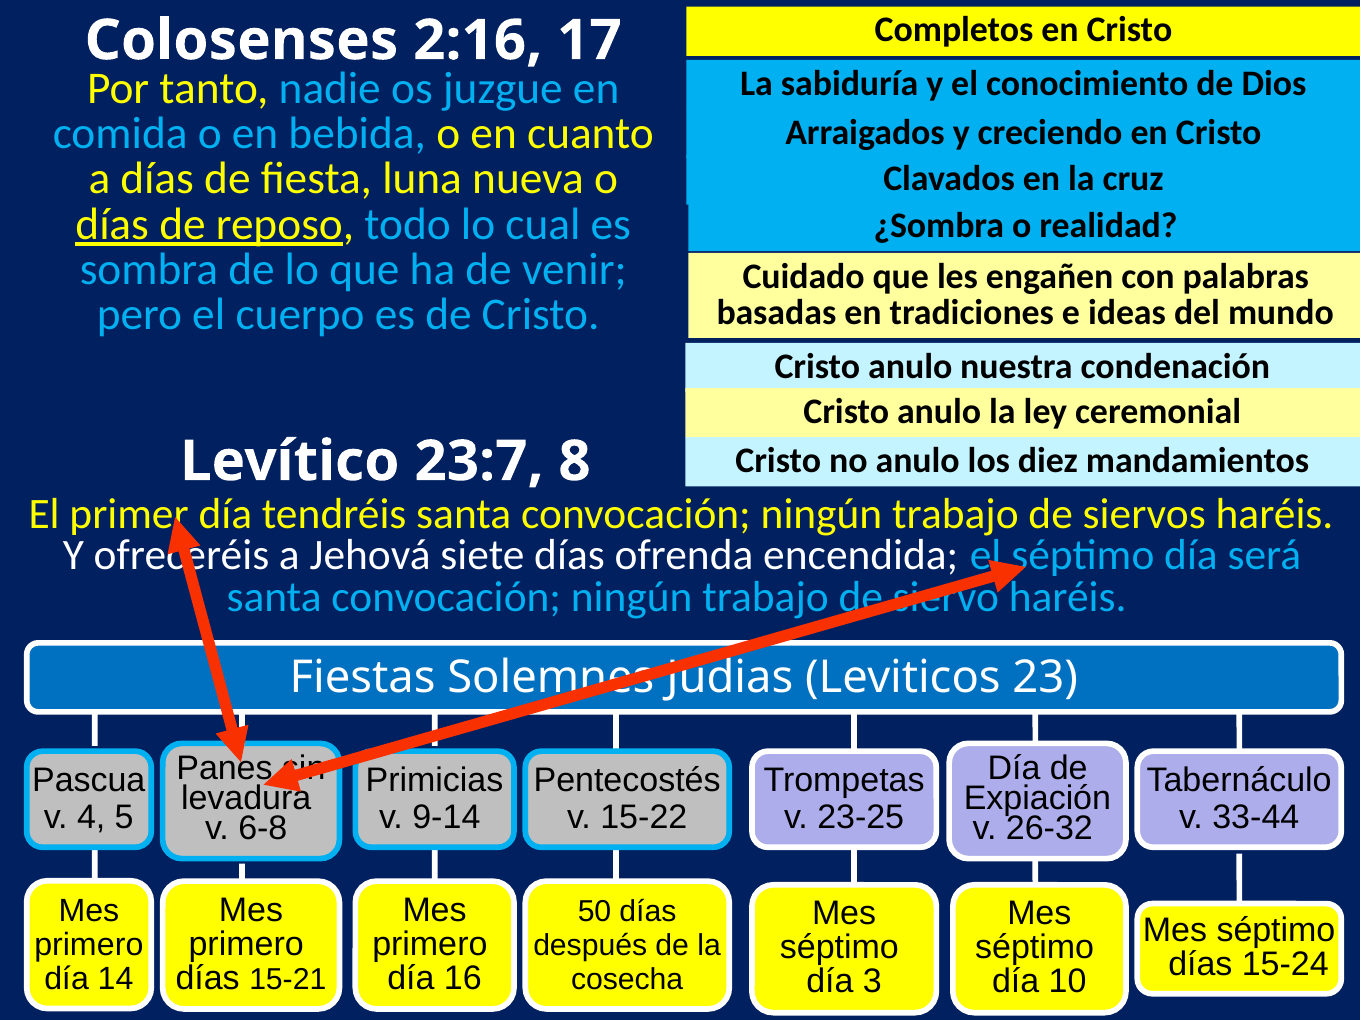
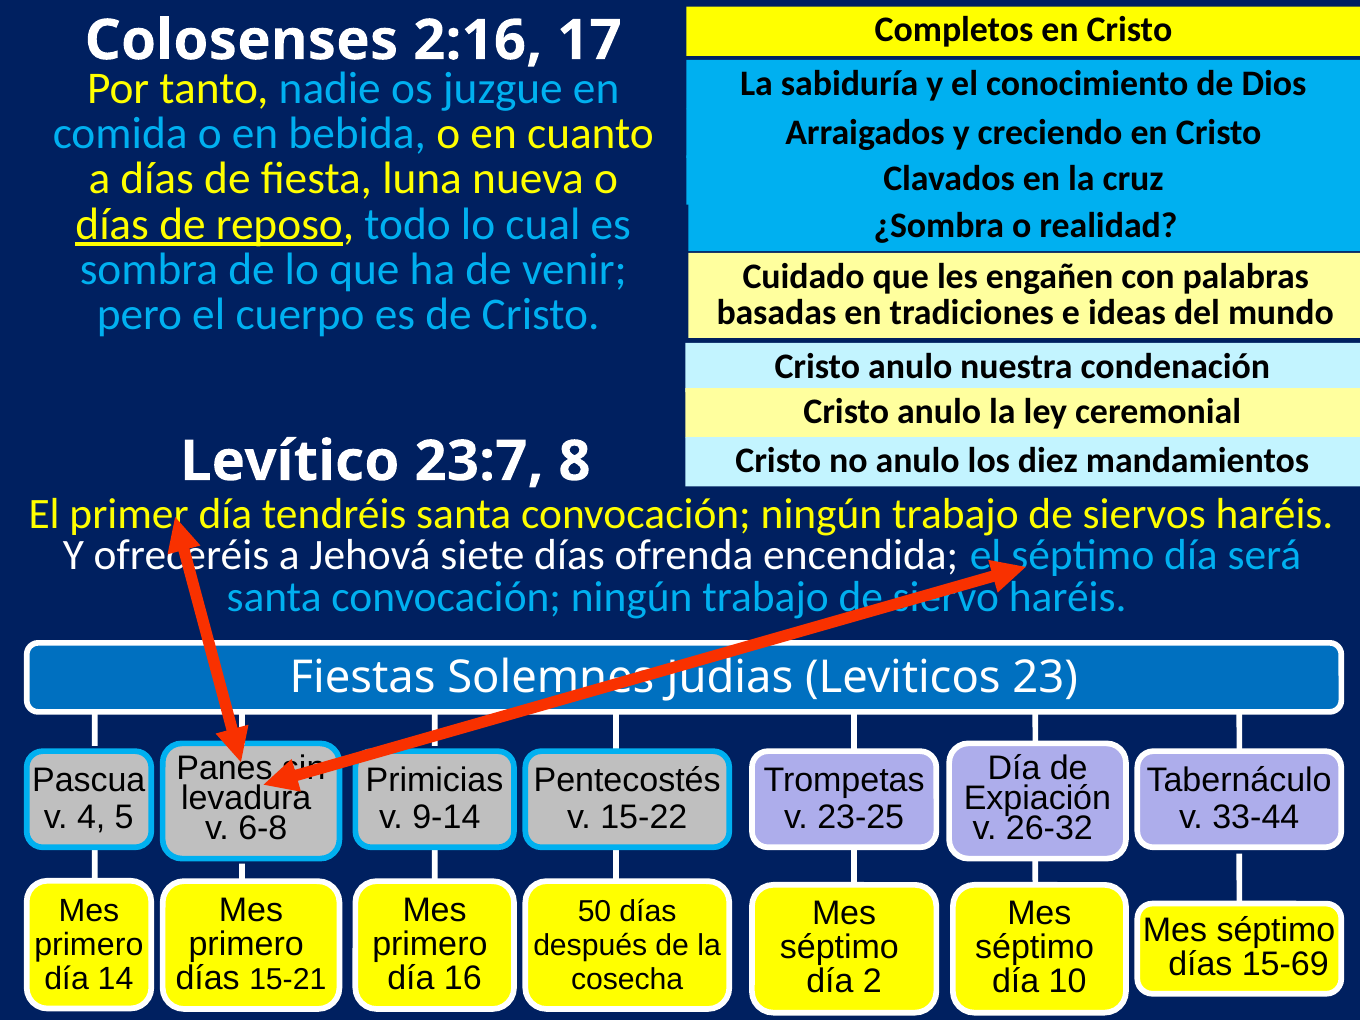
15-24: 15-24 -> 15-69
3: 3 -> 2
